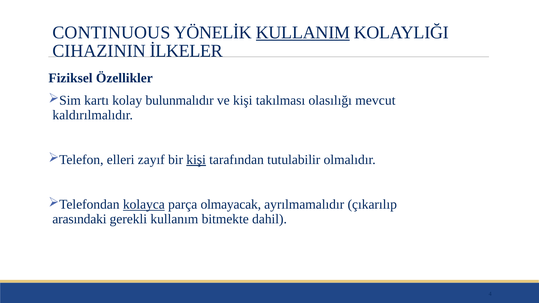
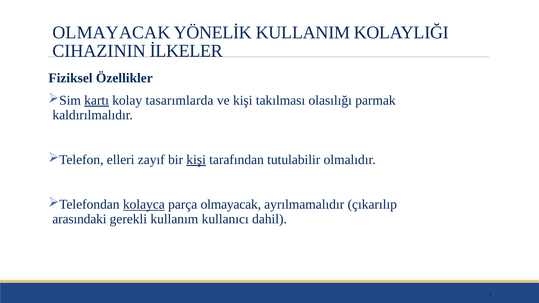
CONTINUOUS at (111, 32): CONTINUOUS -> OLMAYACAK
KULLANIM underline: present -> none
kartı underline: none -> present
bulunmalıdır: bulunmalıdır -> tasarımlarda
mevcut: mevcut -> parmak
bitmekte: bitmekte -> kullanıcı
